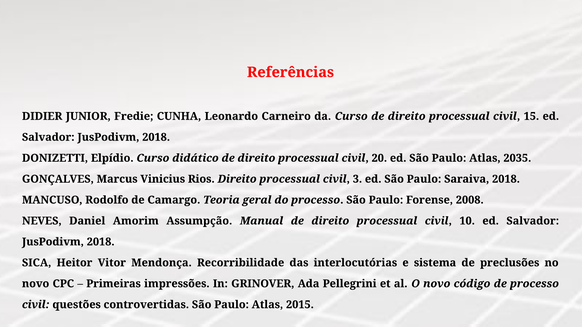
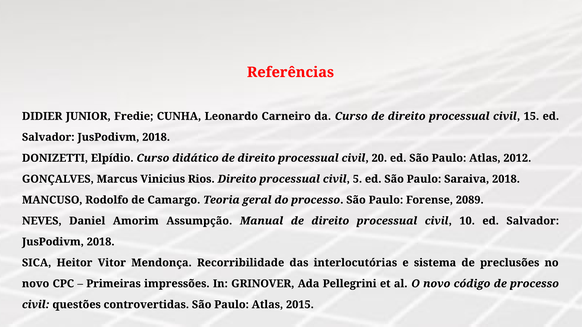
2035: 2035 -> 2012
3: 3 -> 5
2008: 2008 -> 2089
